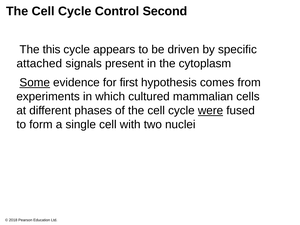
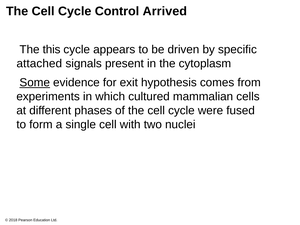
Second: Second -> Arrived
first: first -> exit
were underline: present -> none
